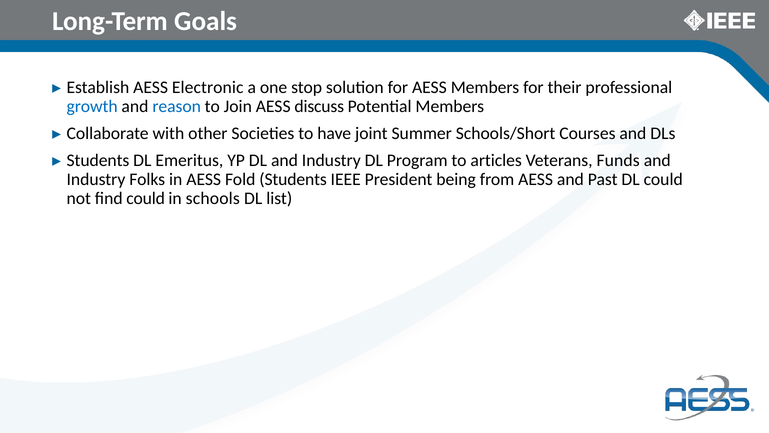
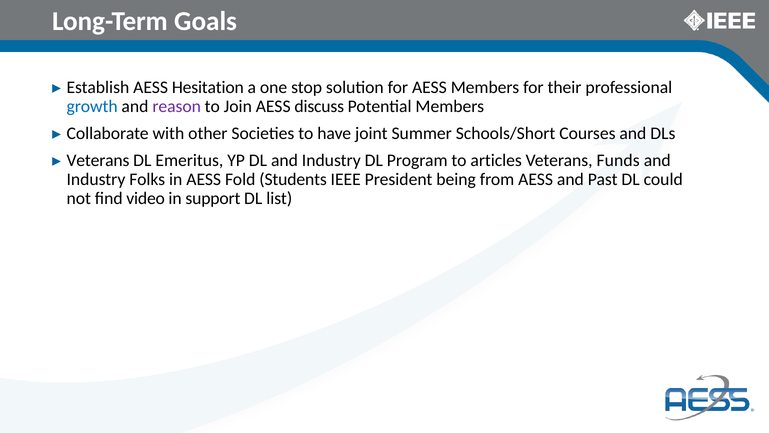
Electronic: Electronic -> Hesitation
reason colour: blue -> purple
Students at (98, 160): Students -> Veterans
find could: could -> video
schools: schools -> support
